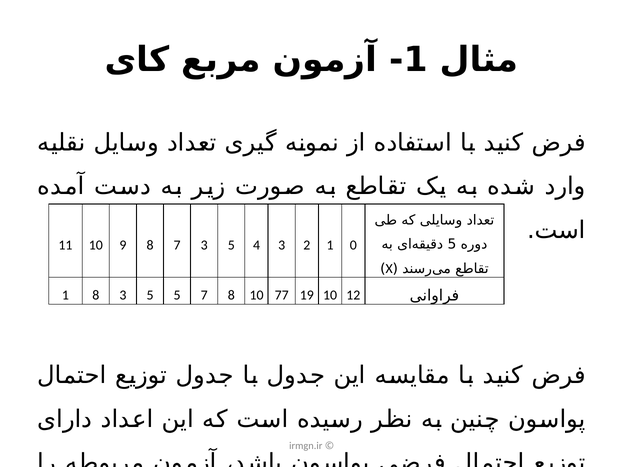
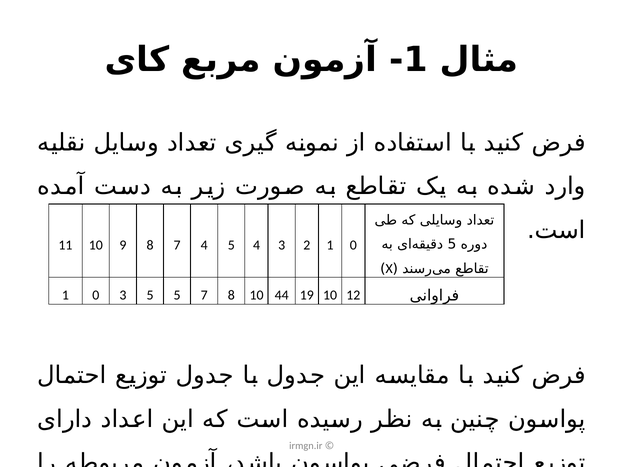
7 3: 3 -> 4
8 at (96, 295): 8 -> 0
77: 77 -> 44
